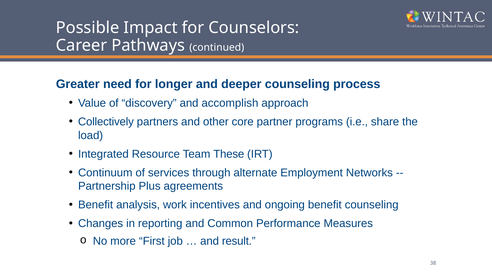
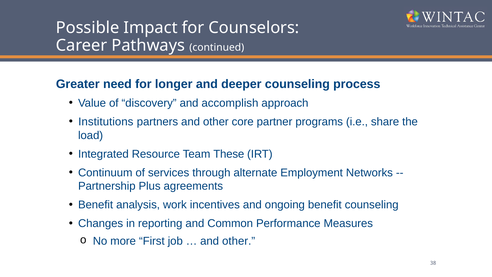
Collectively: Collectively -> Institutions
result at (239, 241): result -> other
